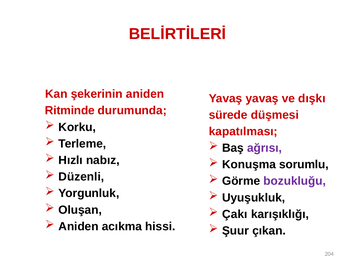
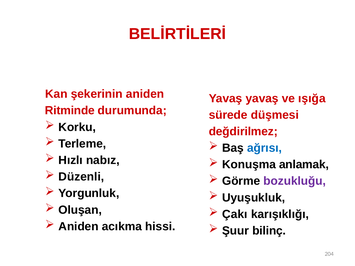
dışkı: dışkı -> ışığa
kapatılması: kapatılması -> değdirilmez
ağrısı colour: purple -> blue
sorumlu: sorumlu -> anlamak
çıkan: çıkan -> bilinç
